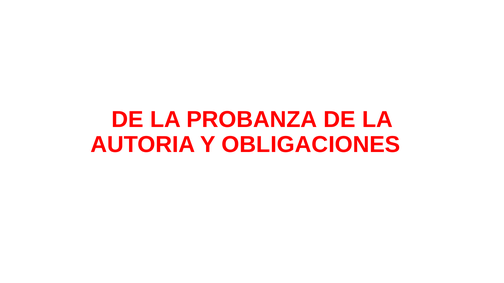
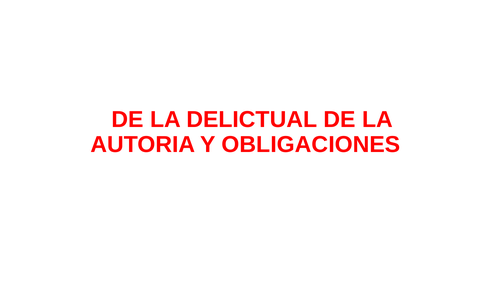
PROBANZA: PROBANZA -> DELICTUAL
